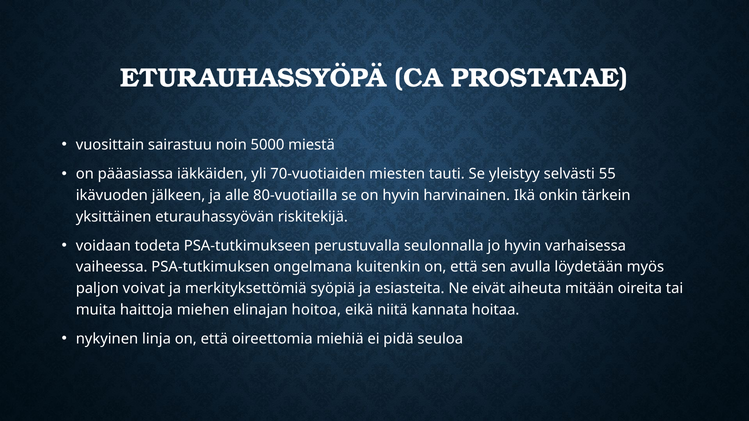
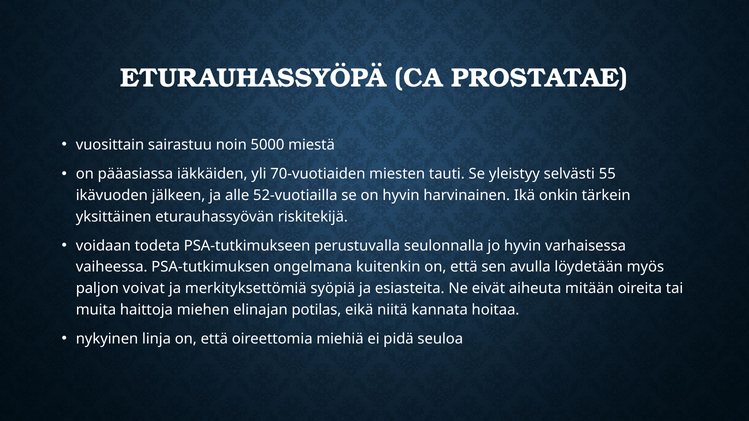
80-vuotiailla: 80-vuotiailla -> 52-vuotiailla
hoitoa: hoitoa -> potilas
